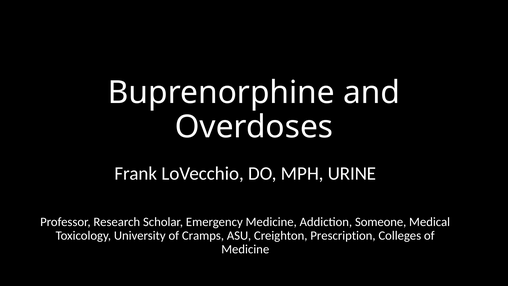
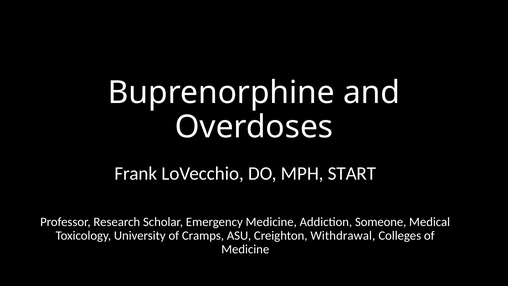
URINE: URINE -> START
Prescription: Prescription -> Withdrawal
